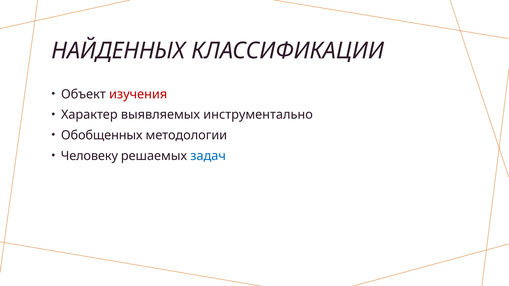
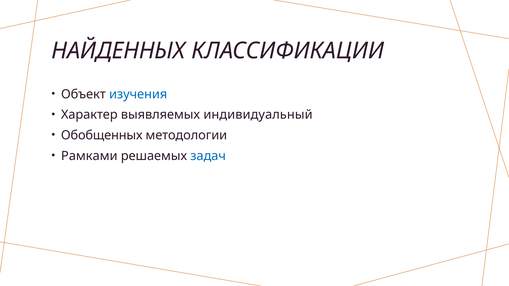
изучения colour: red -> blue
инструментально: инструментально -> индивидуальный
Человеку: Человеку -> Рамками
